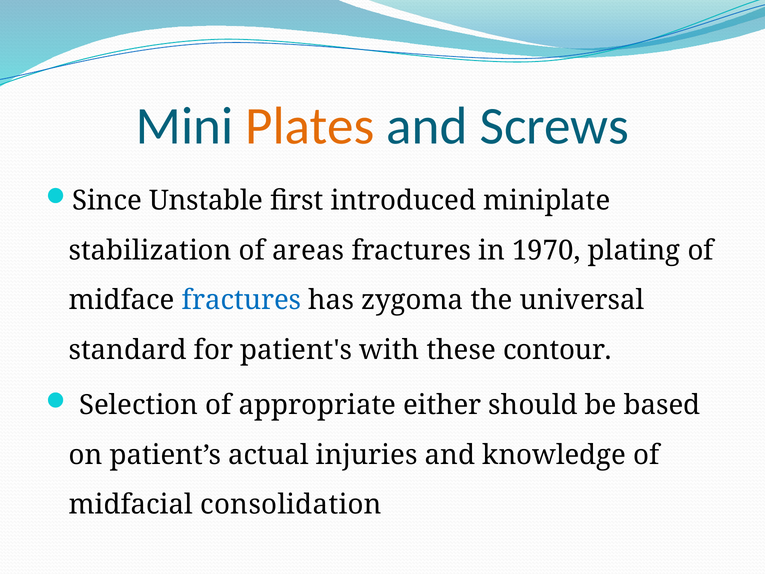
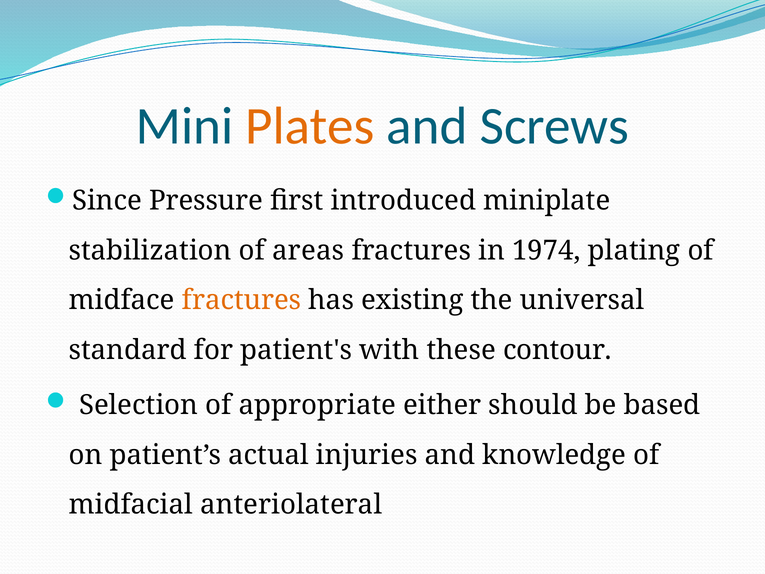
Unstable: Unstable -> Pressure
1970: 1970 -> 1974
fractures at (242, 300) colour: blue -> orange
zygoma: zygoma -> existing
consolidation: consolidation -> anteriolateral
